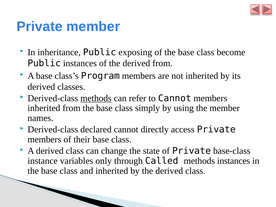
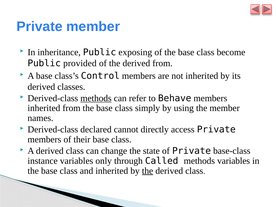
Public instances: instances -> provided
Program: Program -> Control
to Cannot: Cannot -> Behave
methods instances: instances -> variables
the at (148, 171) underline: none -> present
